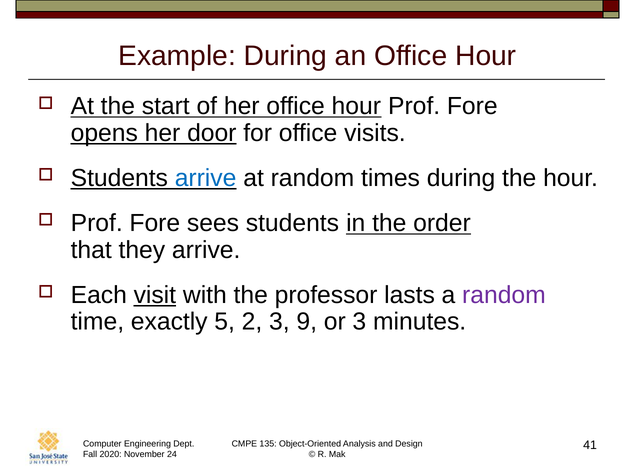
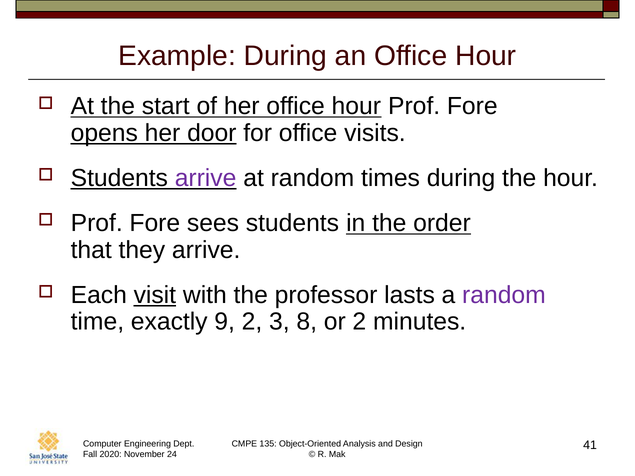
arrive at (206, 178) colour: blue -> purple
5: 5 -> 9
9: 9 -> 8
or 3: 3 -> 2
